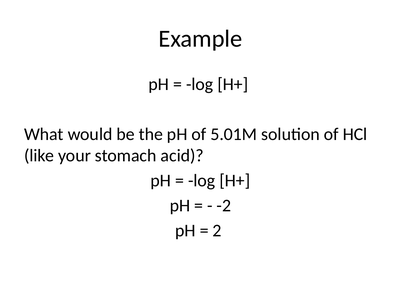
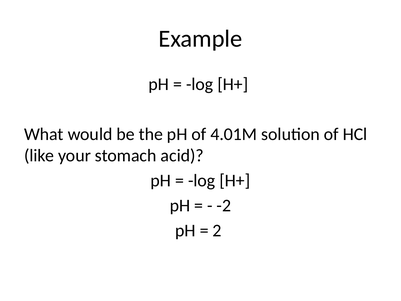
5.01M: 5.01M -> 4.01M
